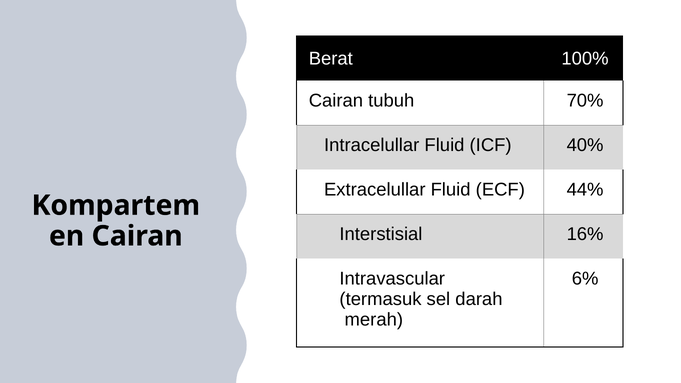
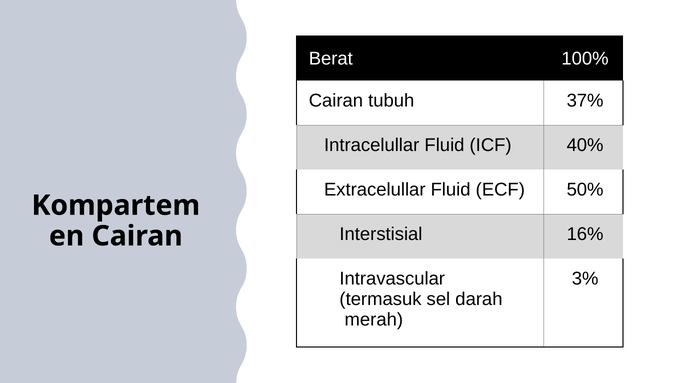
70%: 70% -> 37%
44%: 44% -> 50%
6%: 6% -> 3%
